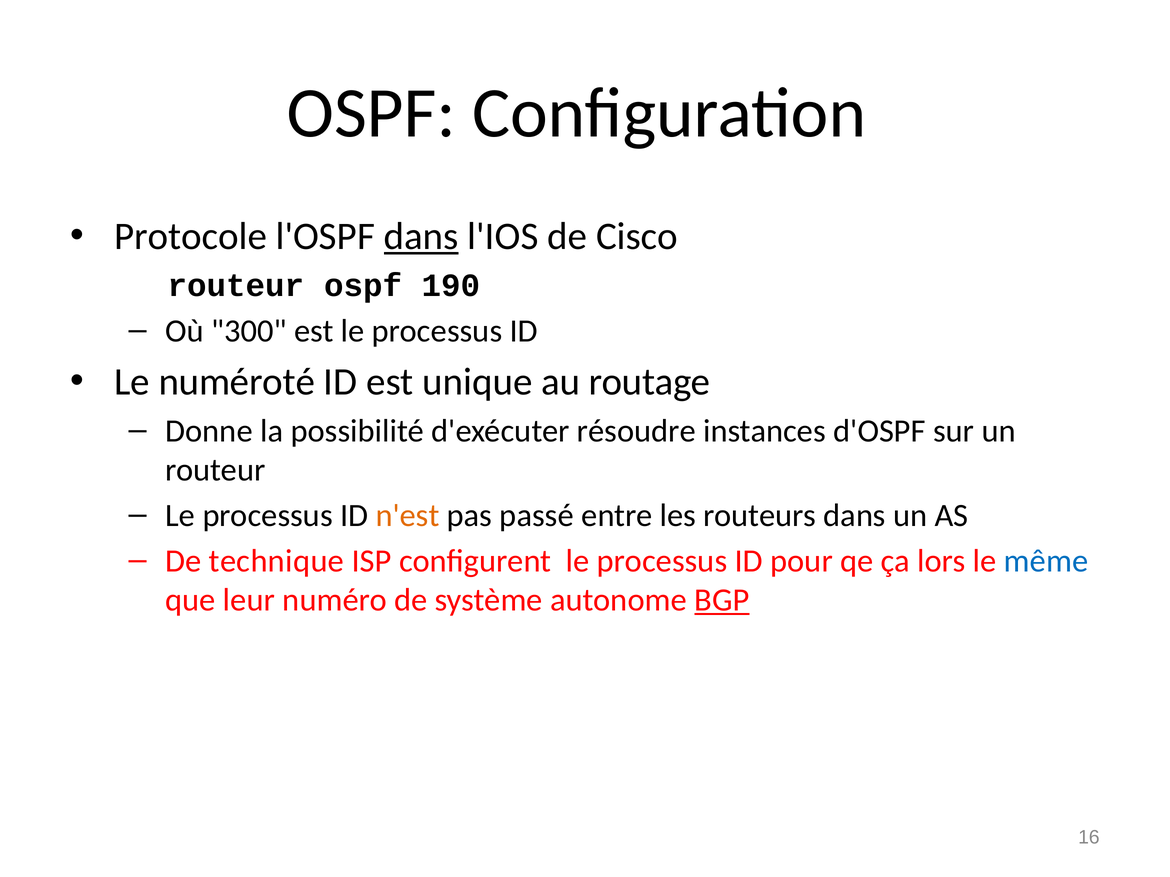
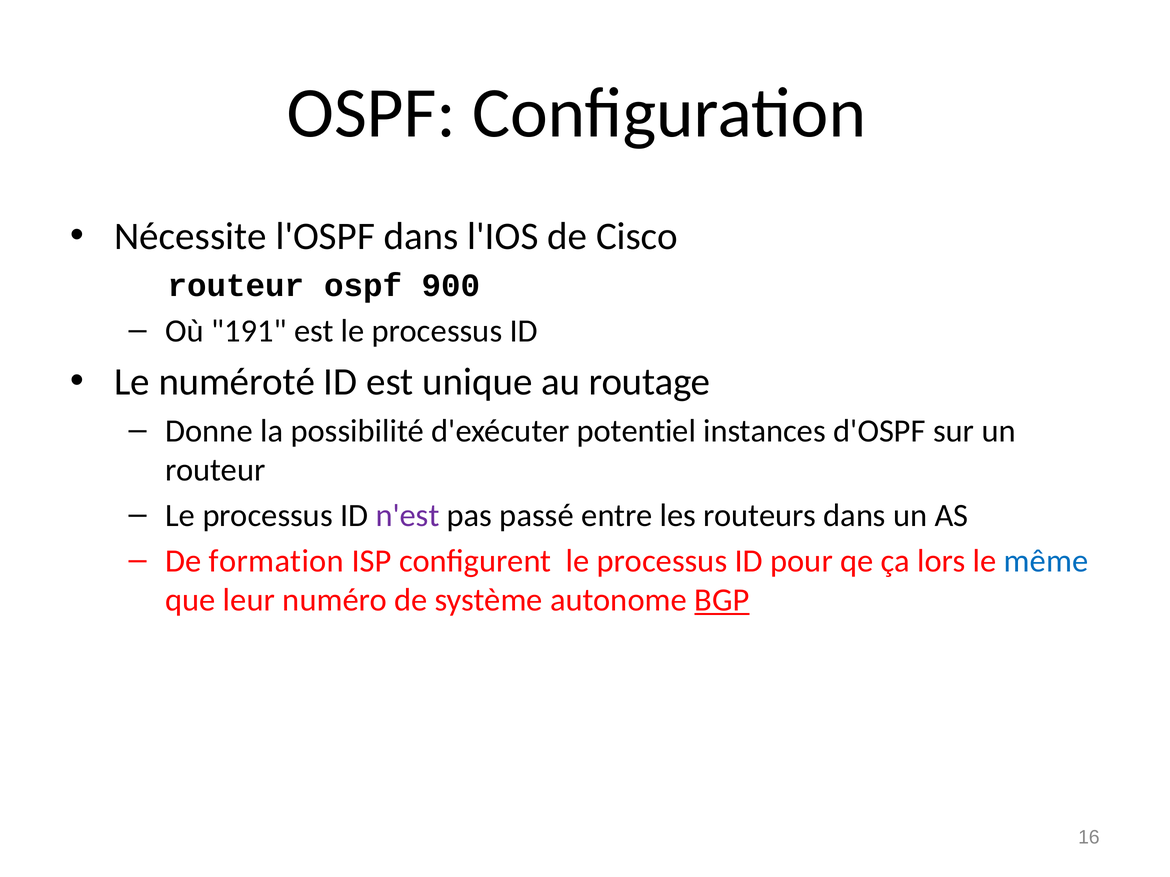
Protocole: Protocole -> Nécessite
dans at (421, 237) underline: present -> none
190: 190 -> 900
300: 300 -> 191
résoudre: résoudre -> potentiel
n'est colour: orange -> purple
technique: technique -> formation
